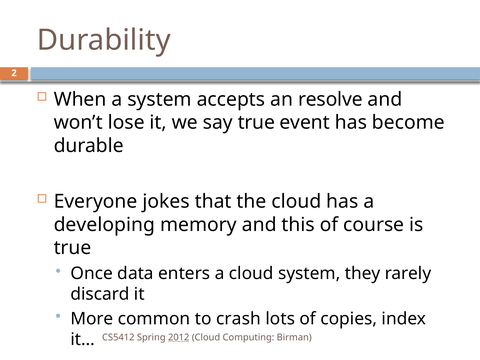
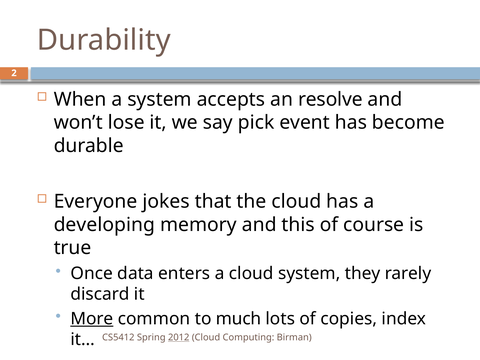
say true: true -> pick
More underline: none -> present
crash: crash -> much
